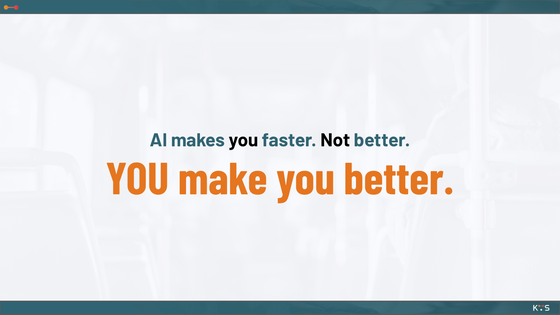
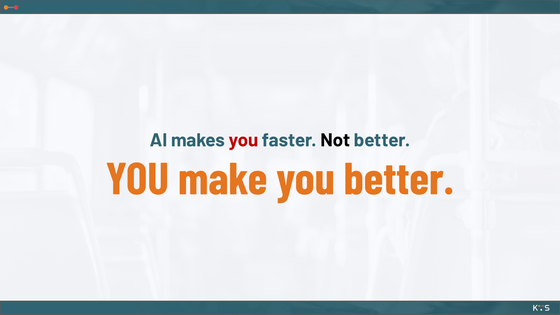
you at (244, 140) colour: black -> red
